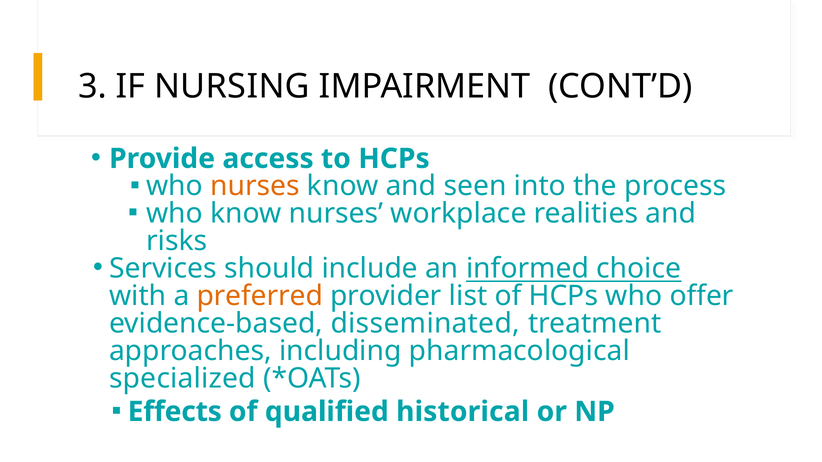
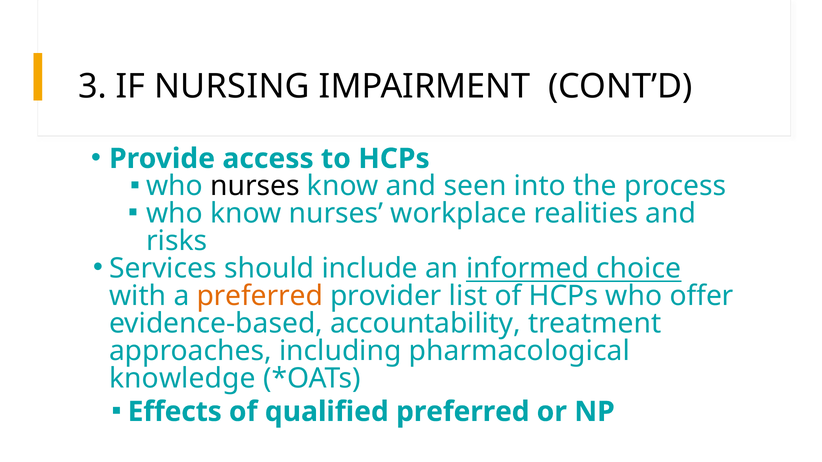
nurses at (255, 186) colour: orange -> black
disseminated: disseminated -> accountability
specialized: specialized -> knowledge
qualified historical: historical -> preferred
